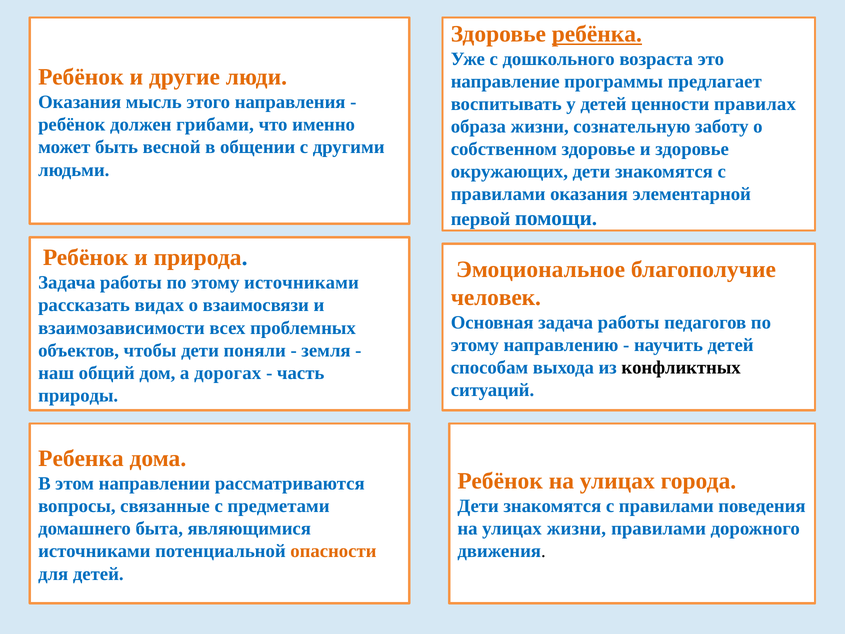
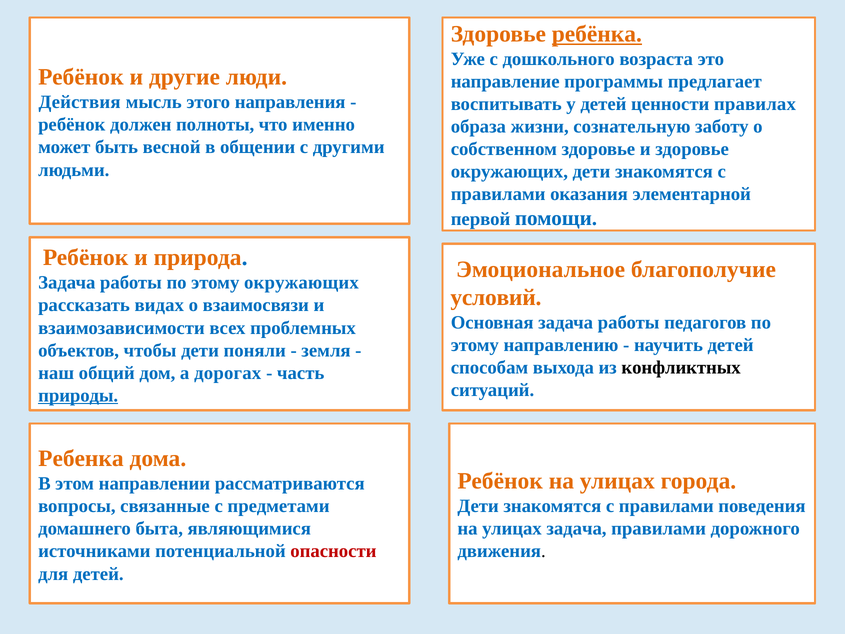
Оказания at (80, 102): Оказания -> Действия
грибами: грибами -> полноты
этому источниками: источниками -> окружающих
человек: человек -> условий
природы underline: none -> present
улицах жизни: жизни -> задача
опасности colour: orange -> red
